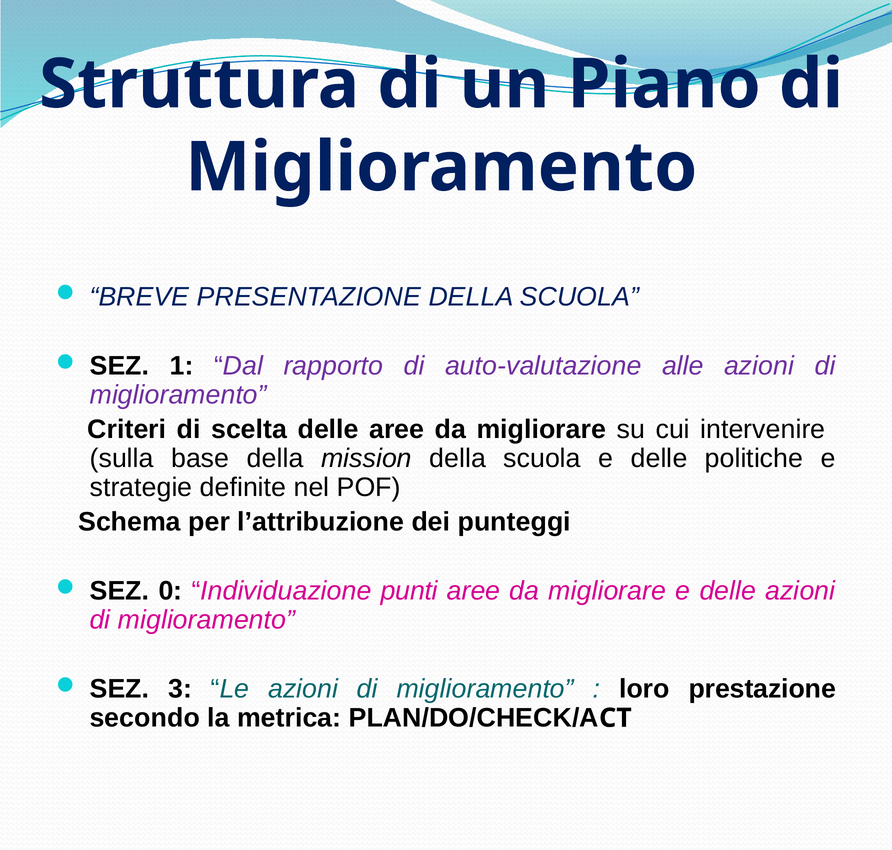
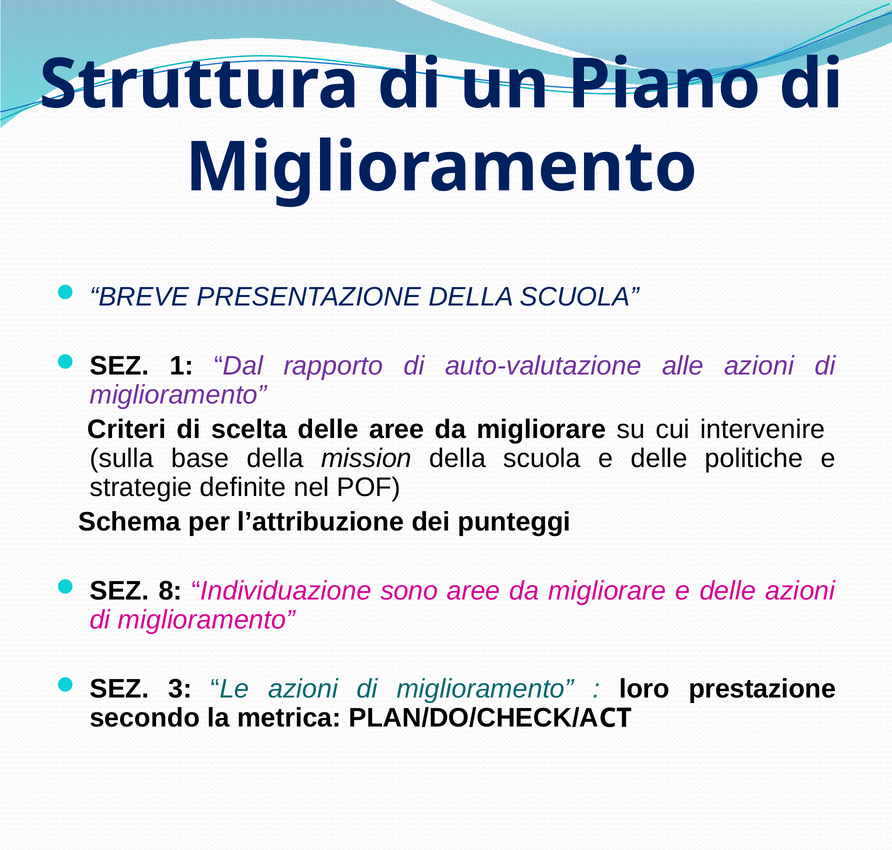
0: 0 -> 8
punti: punti -> sono
